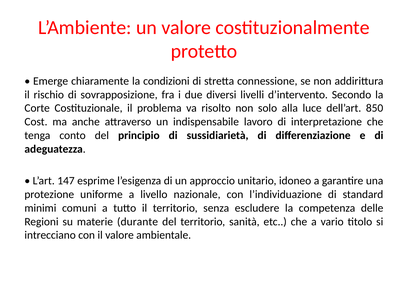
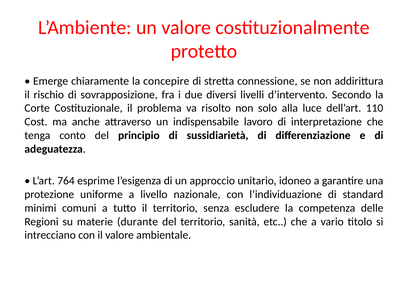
condizioni: condizioni -> concepire
850: 850 -> 110
147: 147 -> 764
